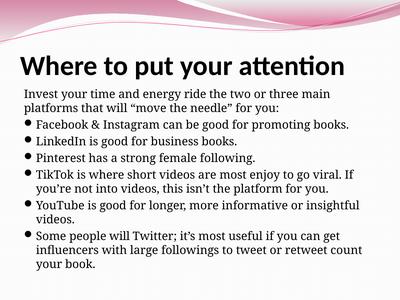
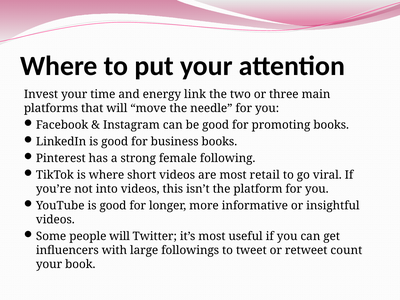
ride: ride -> link
enjoy: enjoy -> retail
